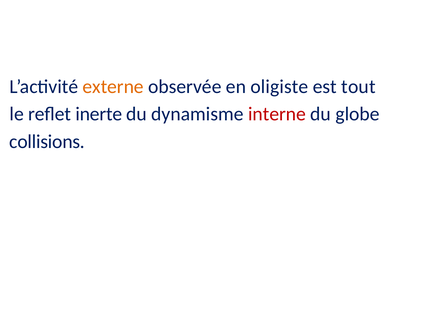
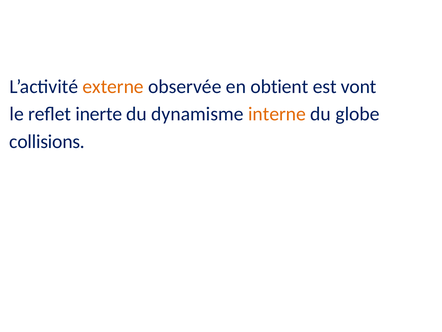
oligiste: oligiste -> obtient
tout: tout -> vont
interne colour: red -> orange
